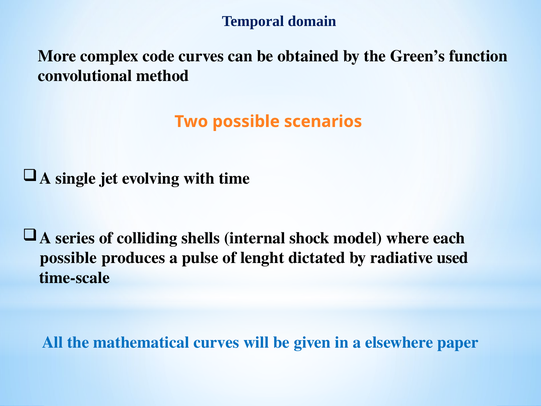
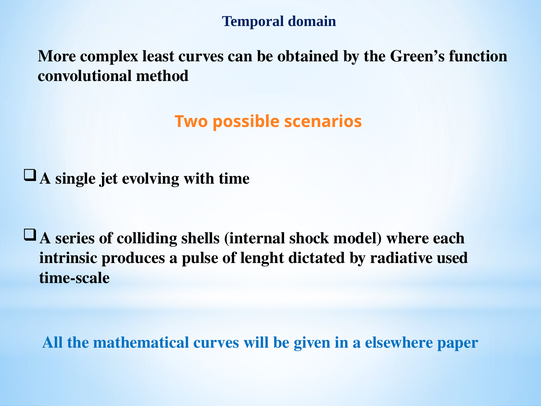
code: code -> least
possible at (68, 258): possible -> intrinsic
